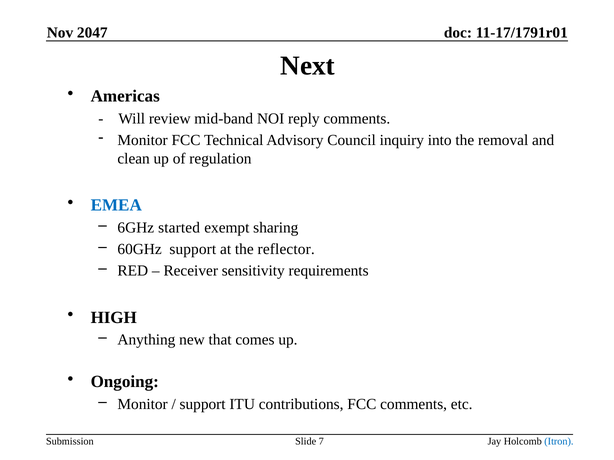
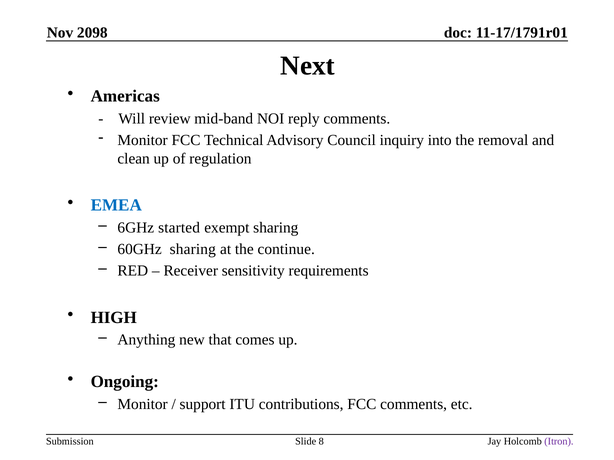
2047: 2047 -> 2098
60GHz support: support -> sharing
reflector: reflector -> continue
7: 7 -> 8
Itron colour: blue -> purple
